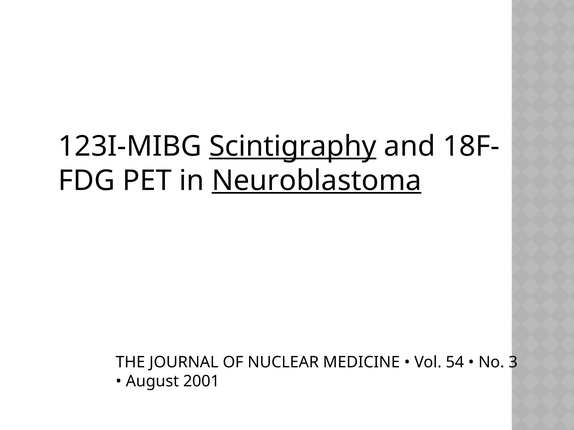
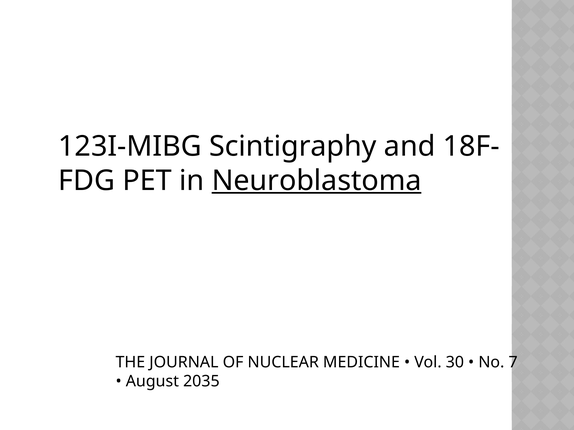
Scintigraphy underline: present -> none
54: 54 -> 30
3: 3 -> 7
2001: 2001 -> 2035
